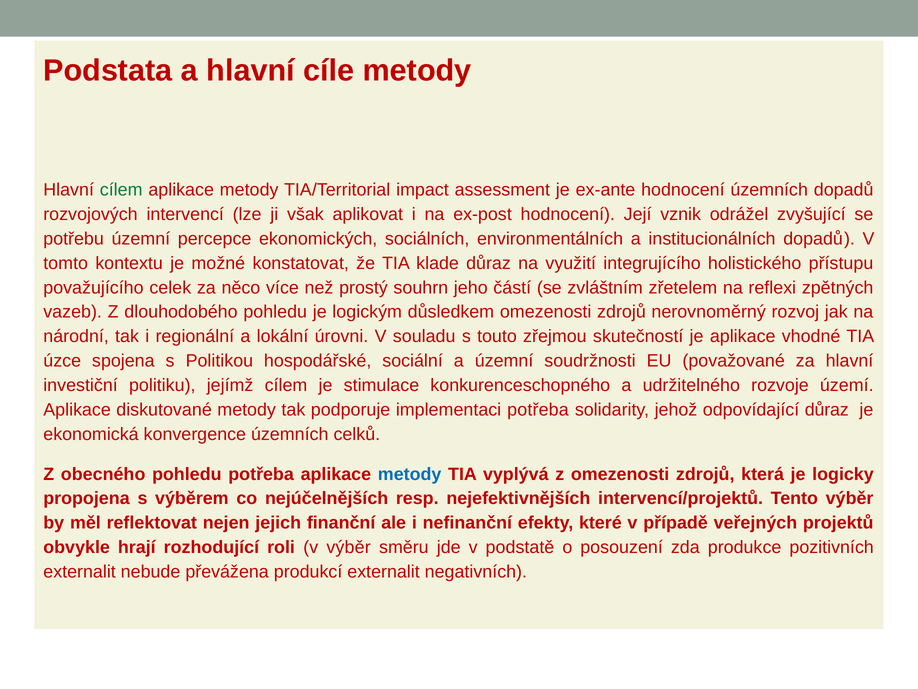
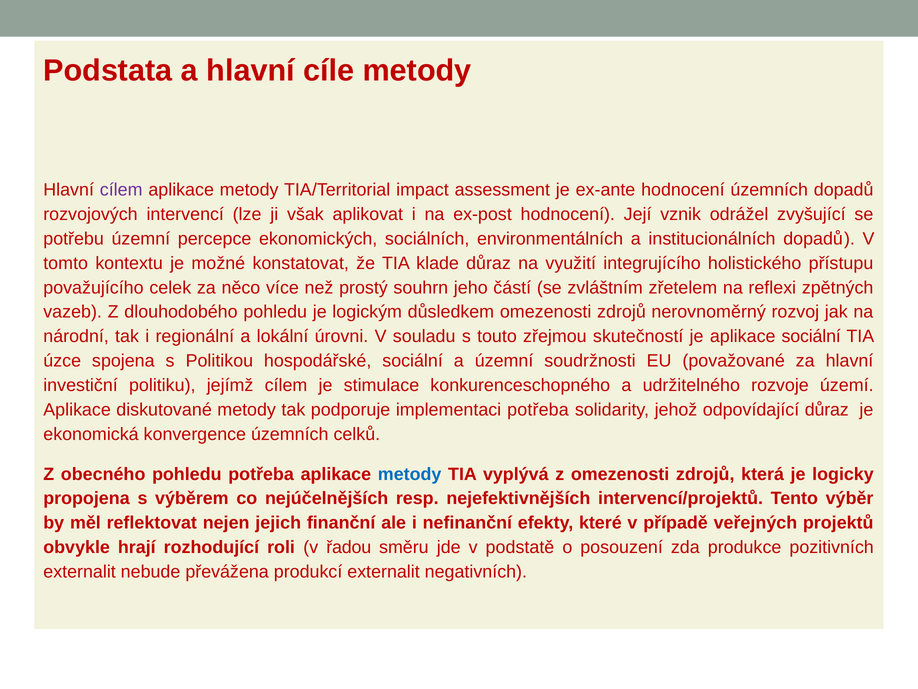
cílem at (121, 190) colour: green -> purple
aplikace vhodné: vhodné -> sociální
v výběr: výběr -> řadou
